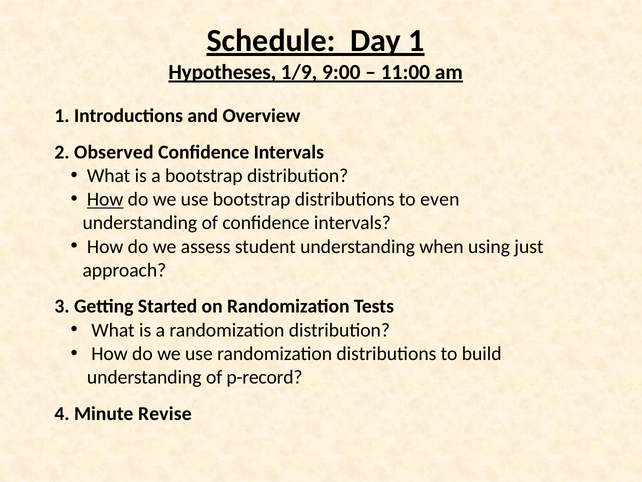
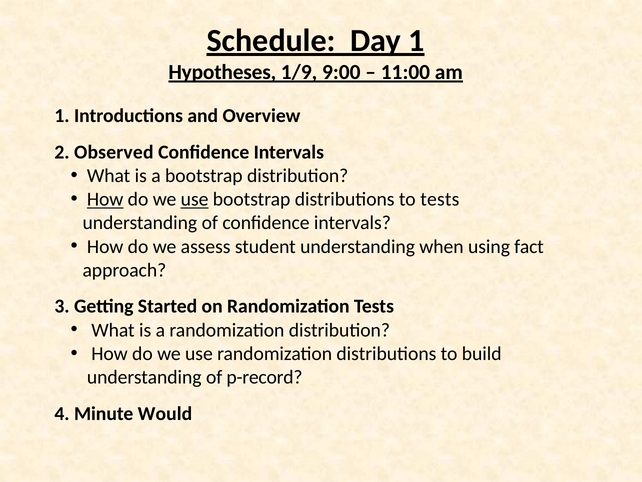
use at (195, 199) underline: none -> present
to even: even -> tests
just: just -> fact
Revise: Revise -> Would
